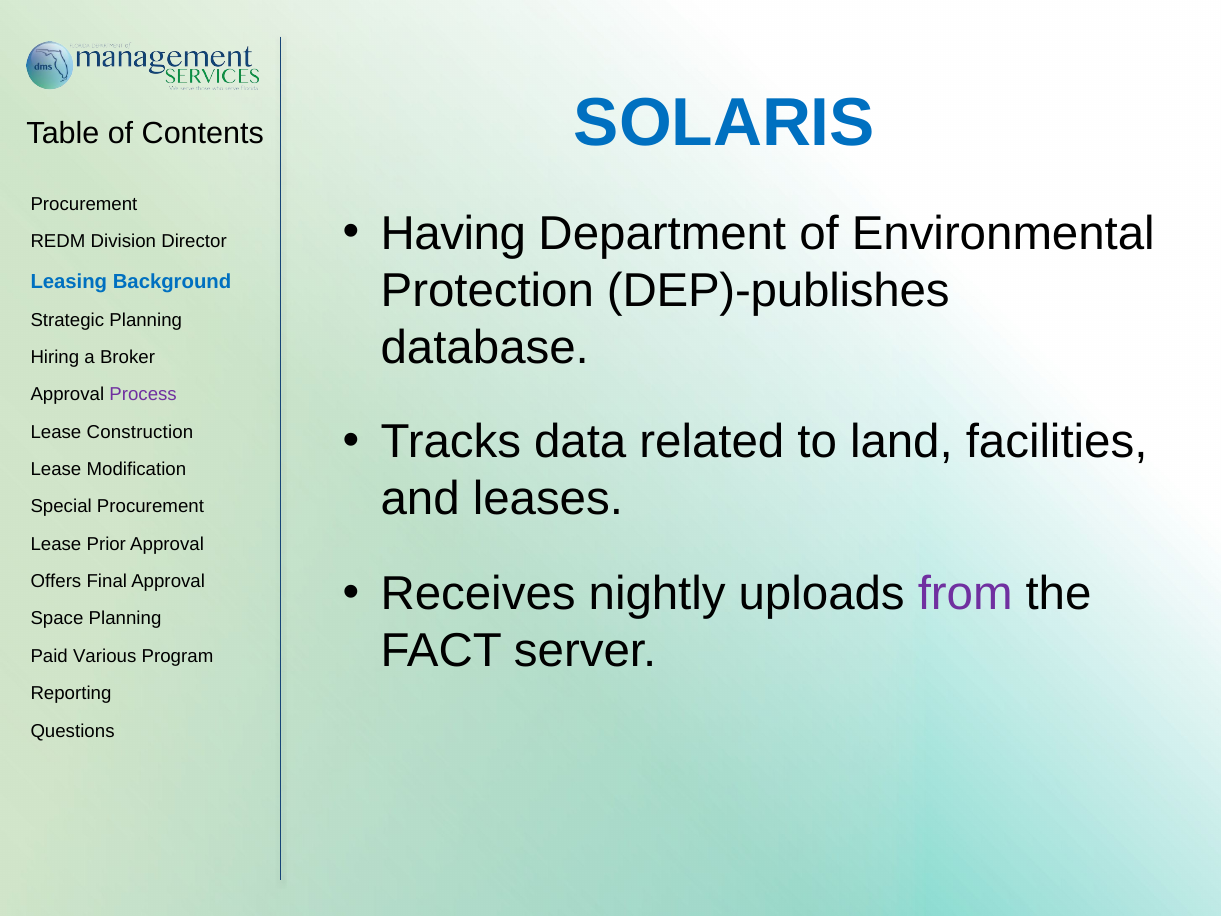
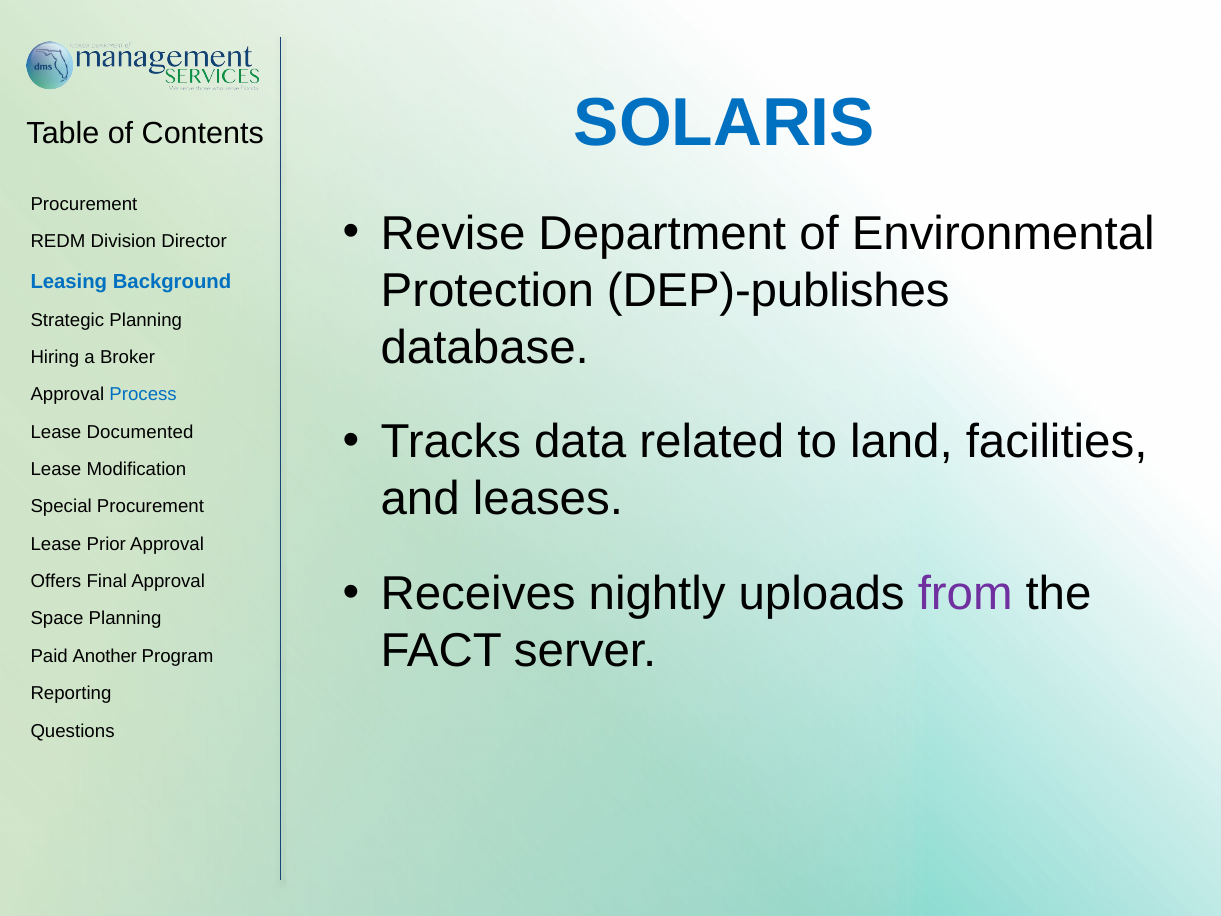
Having: Having -> Revise
Process colour: purple -> blue
Construction: Construction -> Documented
Various: Various -> Another
